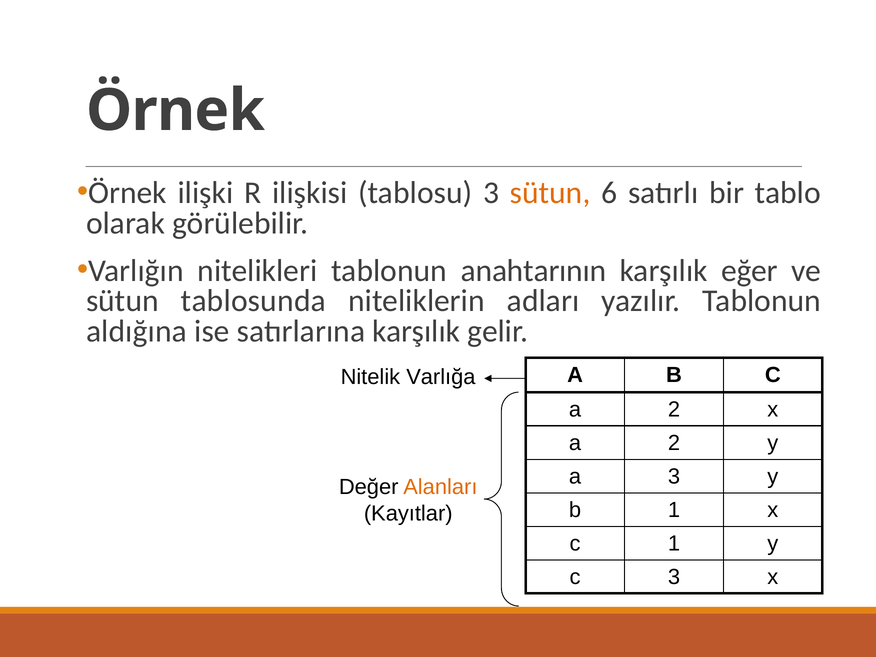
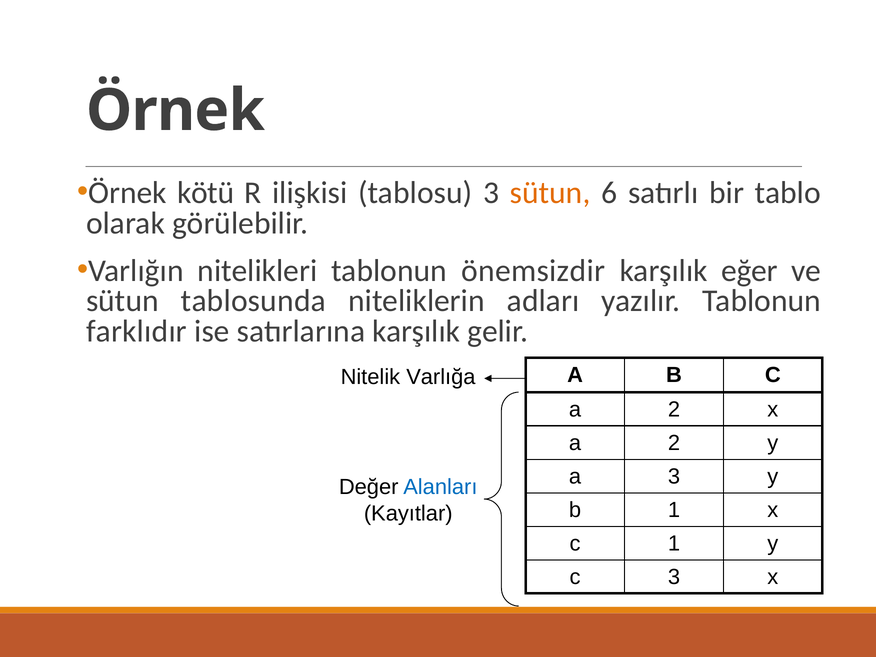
ilişki: ilişki -> kötü
anahtarının: anahtarının -> önemsizdir
aldığına: aldığına -> farklıdır
Alanları colour: orange -> blue
